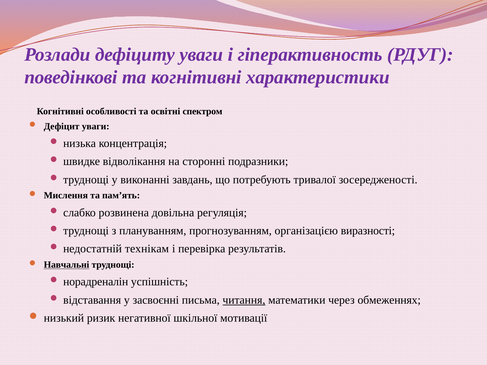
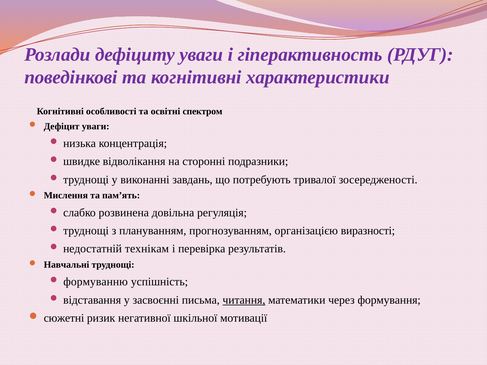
Навчальні underline: present -> none
норадреналін: норадреналін -> формуванню
обмеженнях: обмеженнях -> формування
низький: низький -> сюжетні
